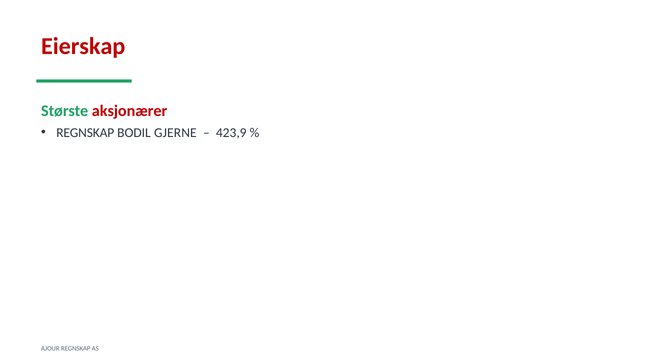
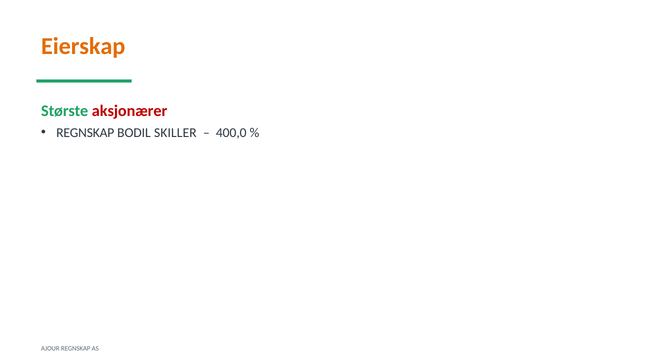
Eierskap colour: red -> orange
GJERNE: GJERNE -> SKILLER
423,9: 423,9 -> 400,0
